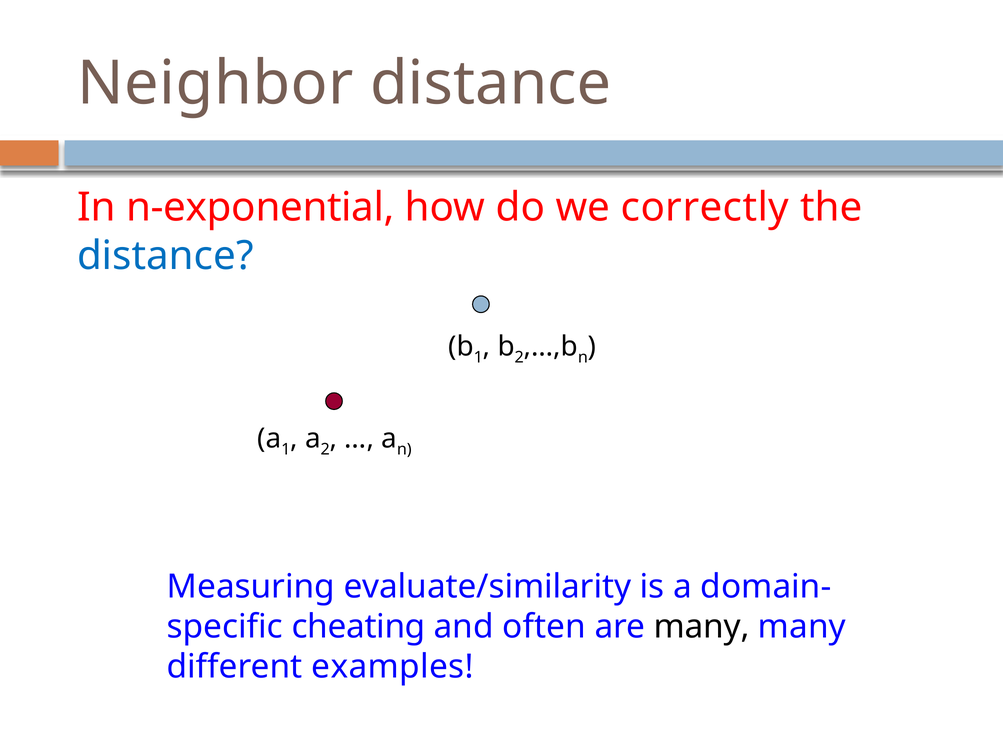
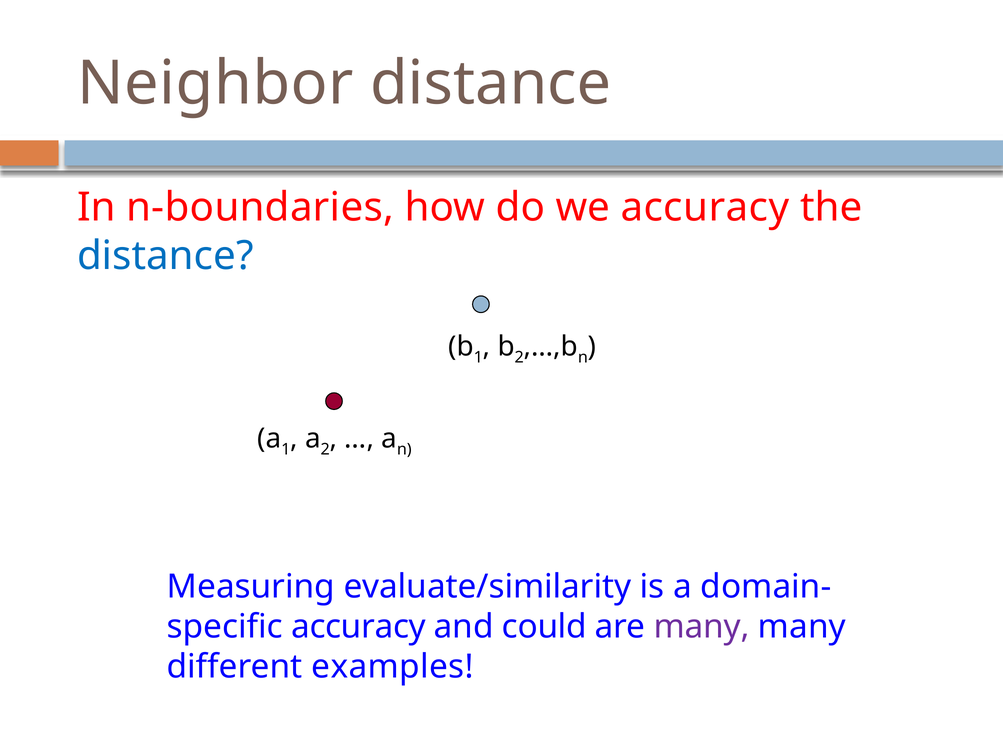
n-exponential: n-exponential -> n-boundaries
we correctly: correctly -> accuracy
cheating at (359, 627): cheating -> accuracy
often: often -> could
many at (702, 627) colour: black -> purple
